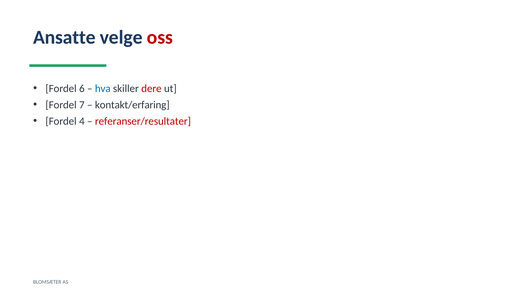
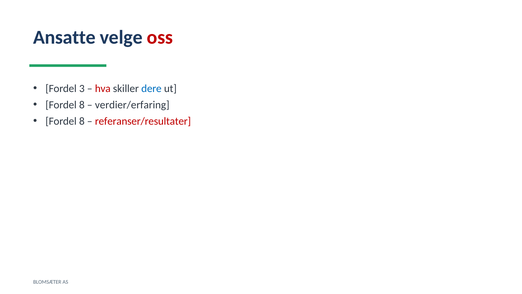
6: 6 -> 3
hva colour: blue -> red
dere colour: red -> blue
7 at (82, 105): 7 -> 8
kontakt/erfaring: kontakt/erfaring -> verdier/erfaring
4 at (82, 121): 4 -> 8
